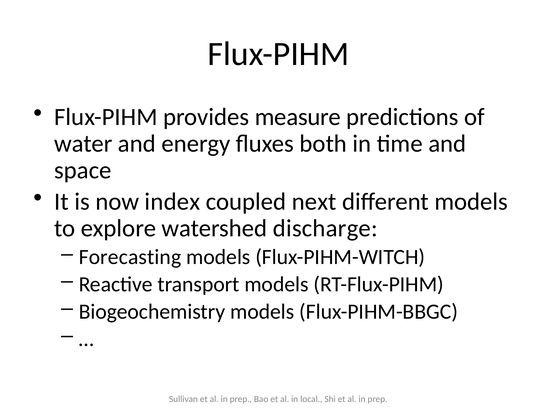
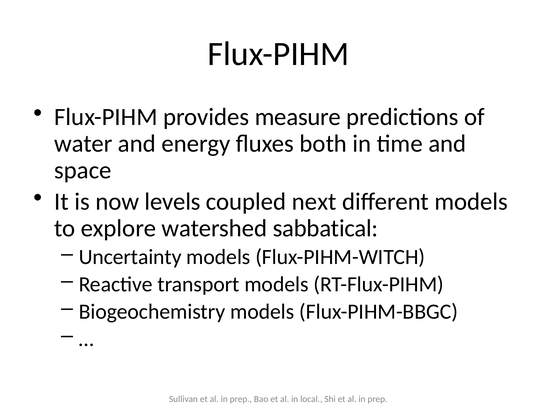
index: index -> levels
discharge: discharge -> sabbatical
Forecasting: Forecasting -> Uncertainty
